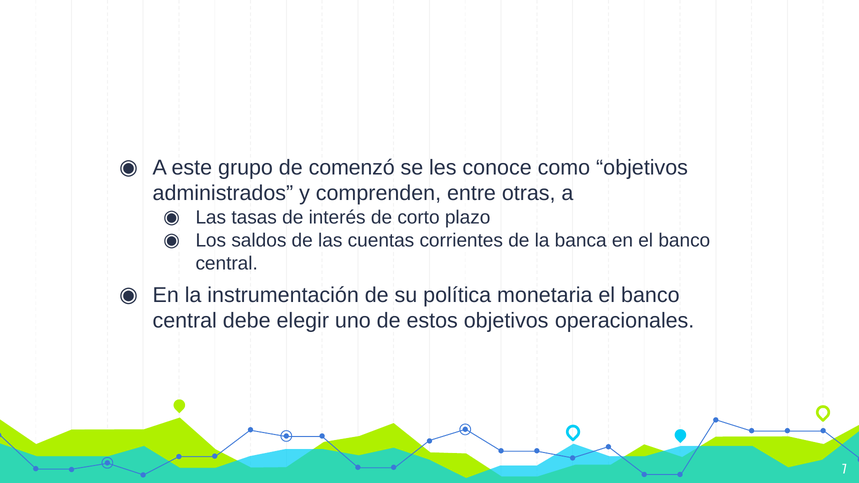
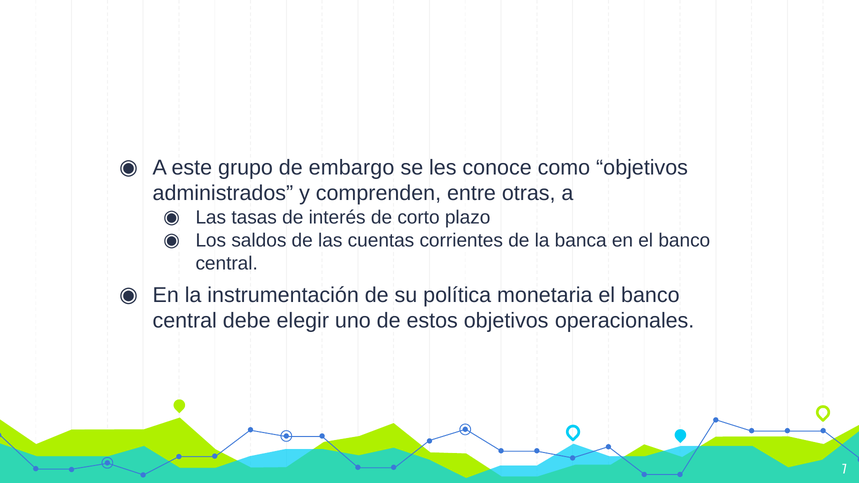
comenzó: comenzó -> embargo
